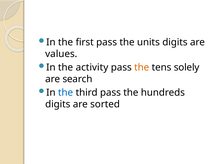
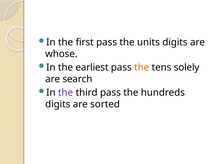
values: values -> whose
activity: activity -> earliest
the at (66, 93) colour: blue -> purple
